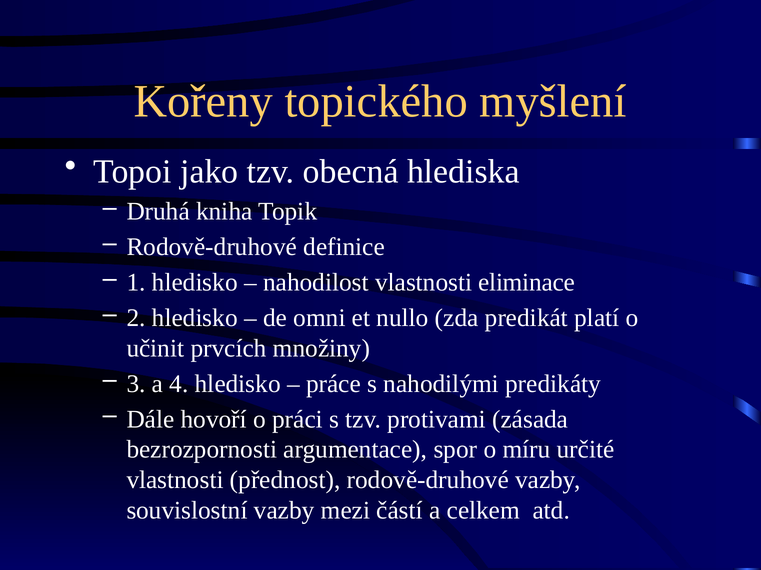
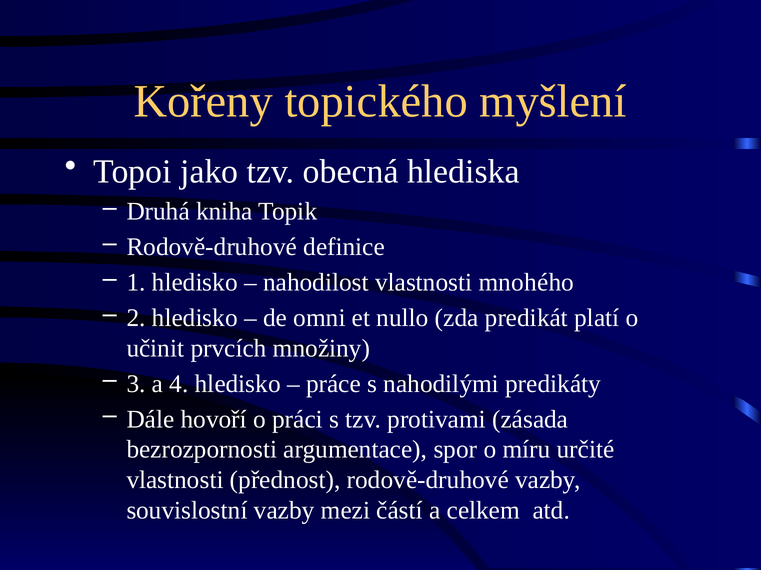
eliminace: eliminace -> mnohého
